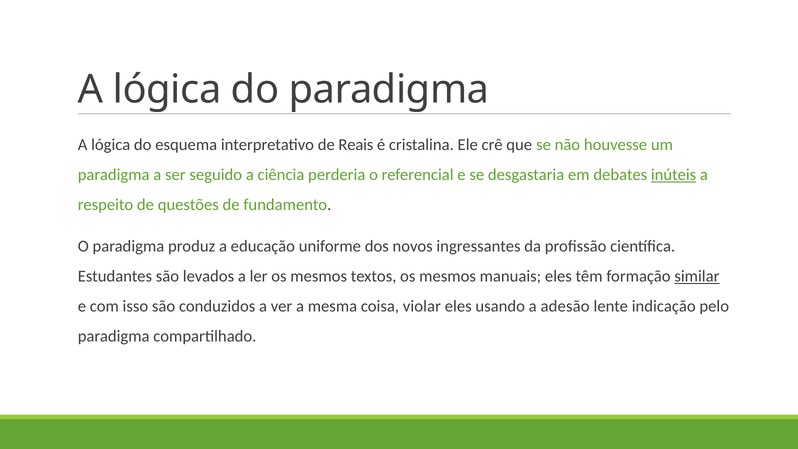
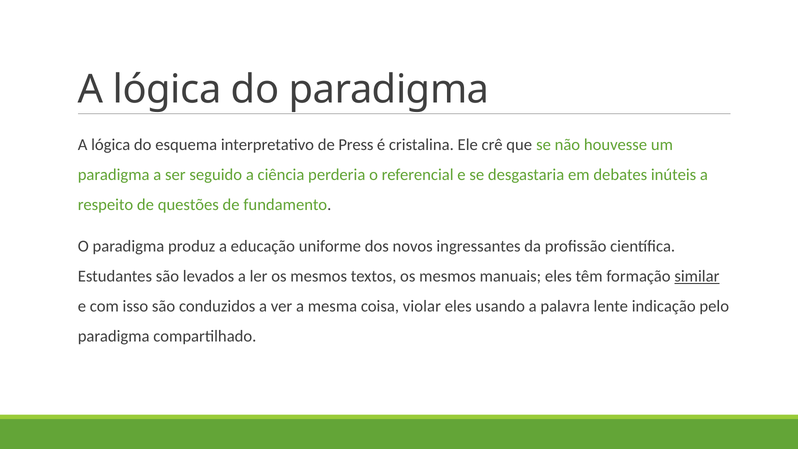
Reais: Reais -> Press
inúteis underline: present -> none
adesão: adesão -> palavra
